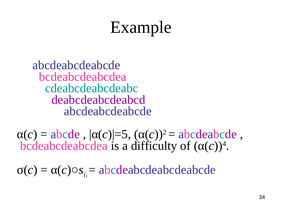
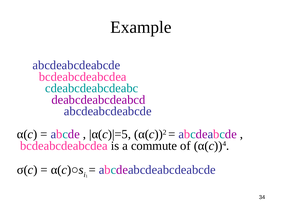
difficulty: difficulty -> commute
